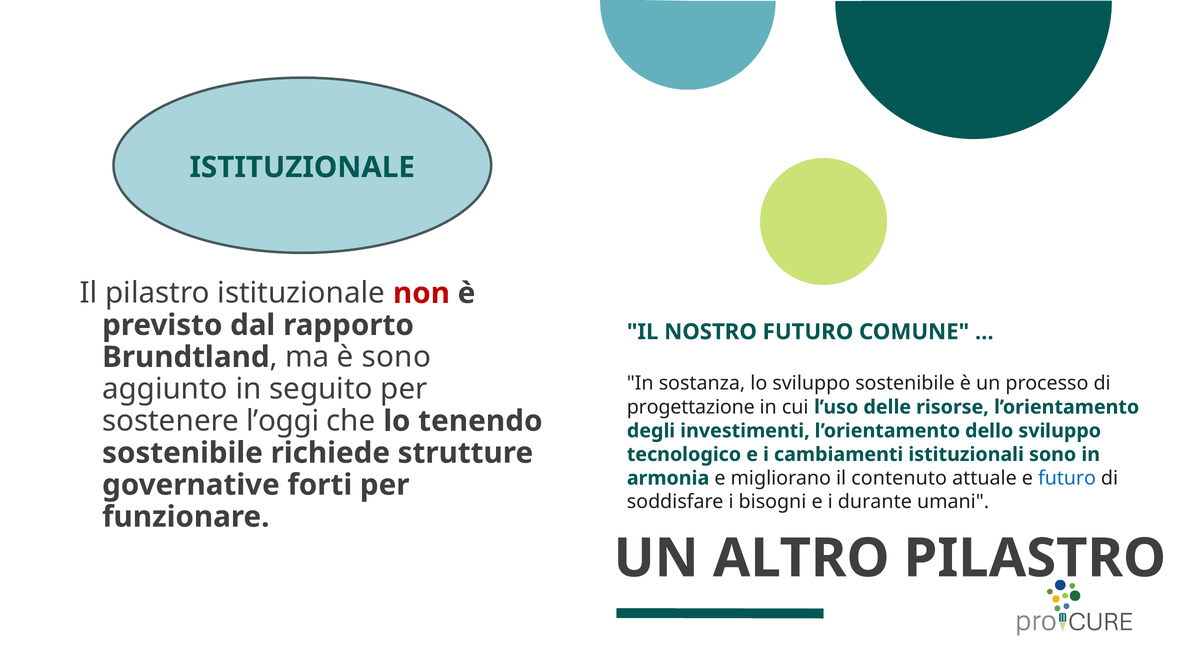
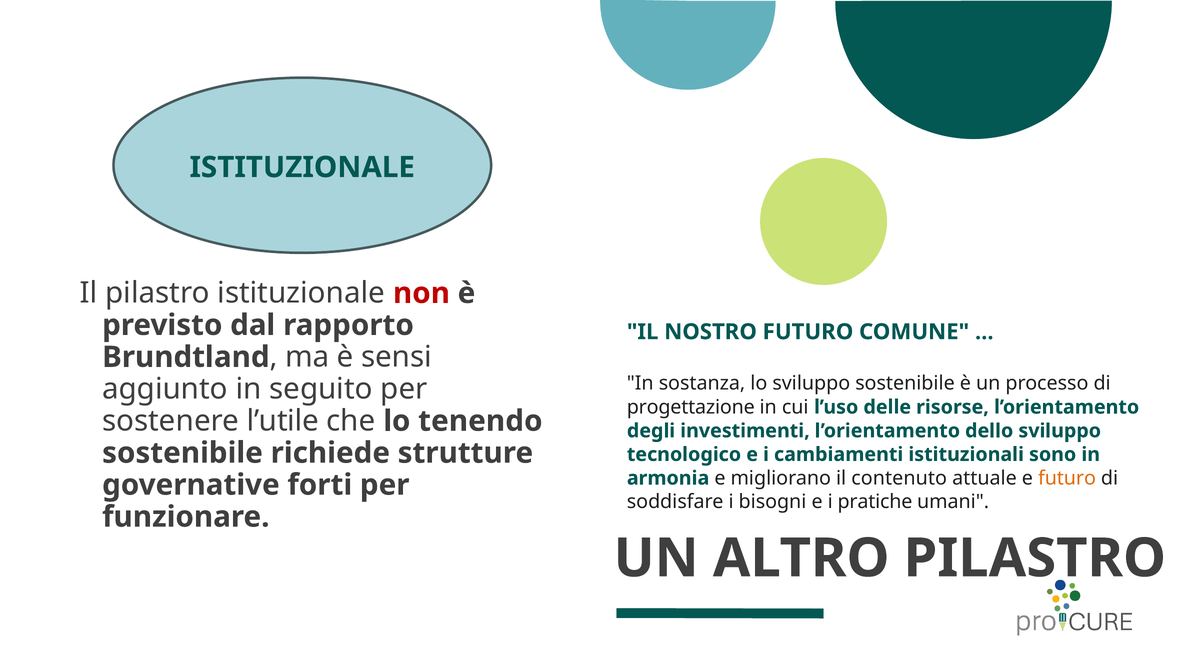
è sono: sono -> sensi
l’oggi: l’oggi -> l’utile
futuro at (1067, 478) colour: blue -> orange
durante: durante -> pratiche
